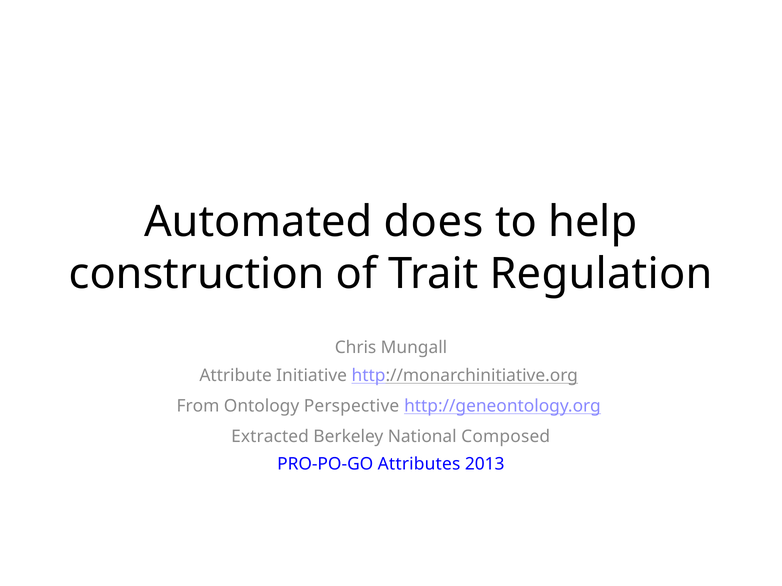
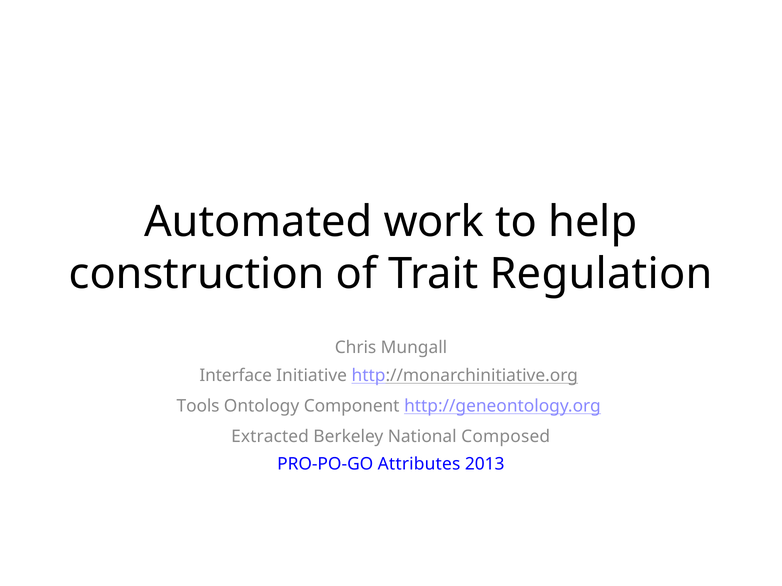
does: does -> work
Attribute: Attribute -> Interface
From: From -> Tools
Perspective: Perspective -> Component
